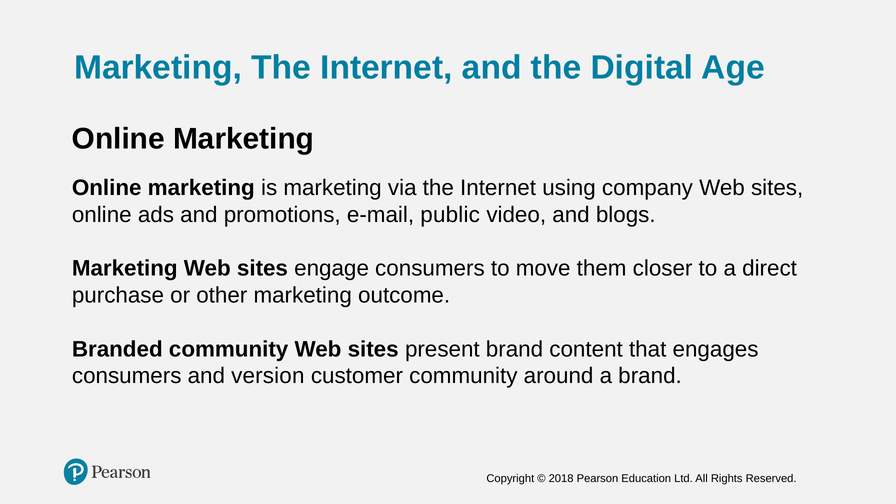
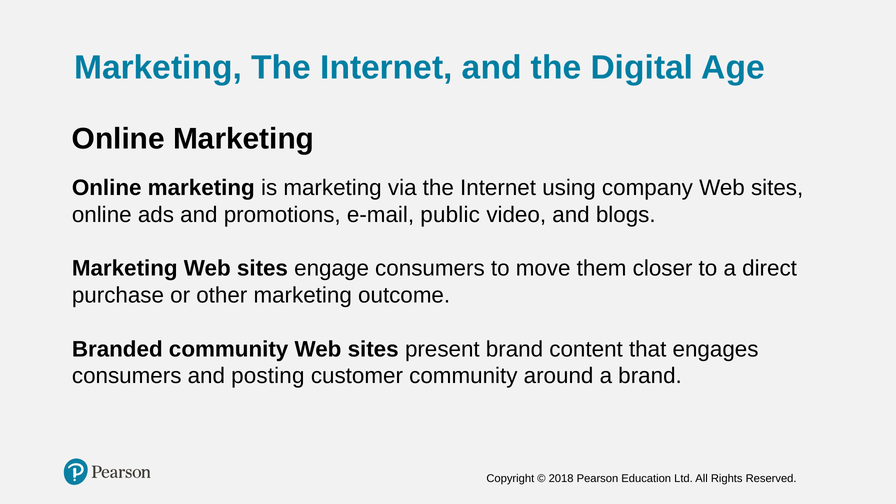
version: version -> posting
